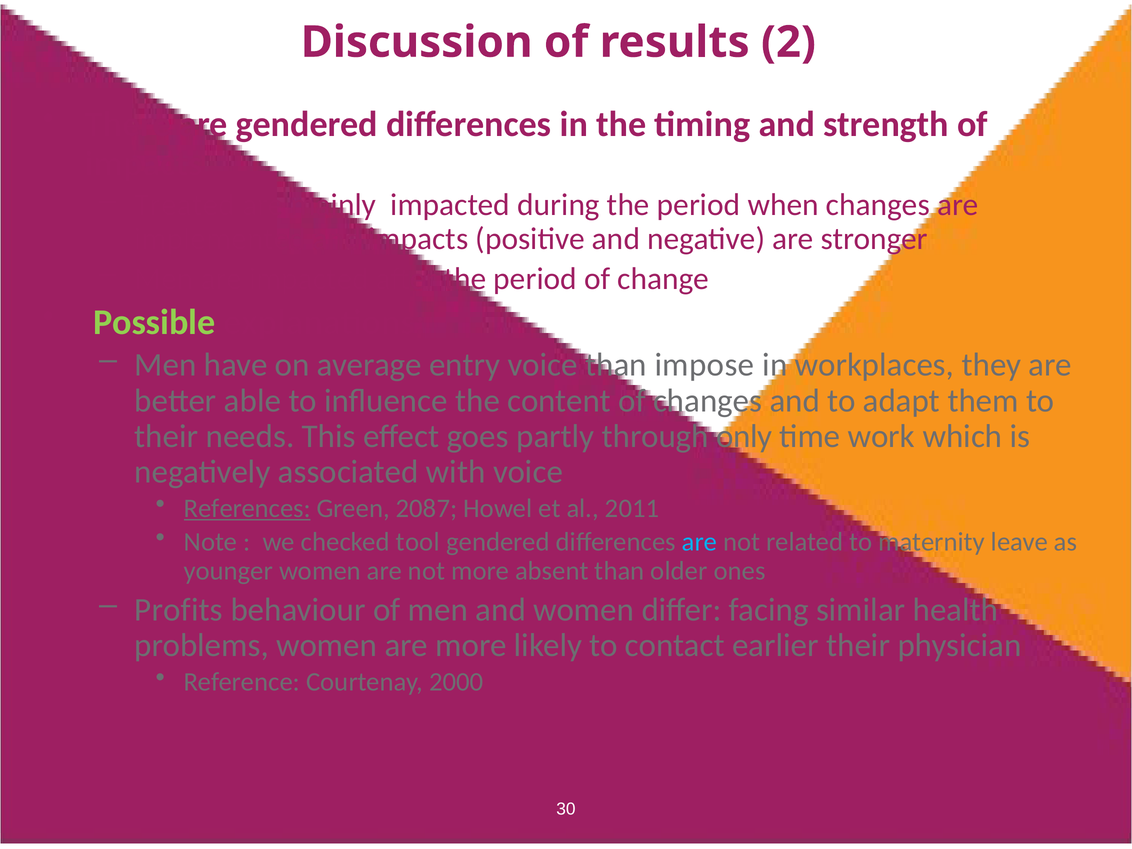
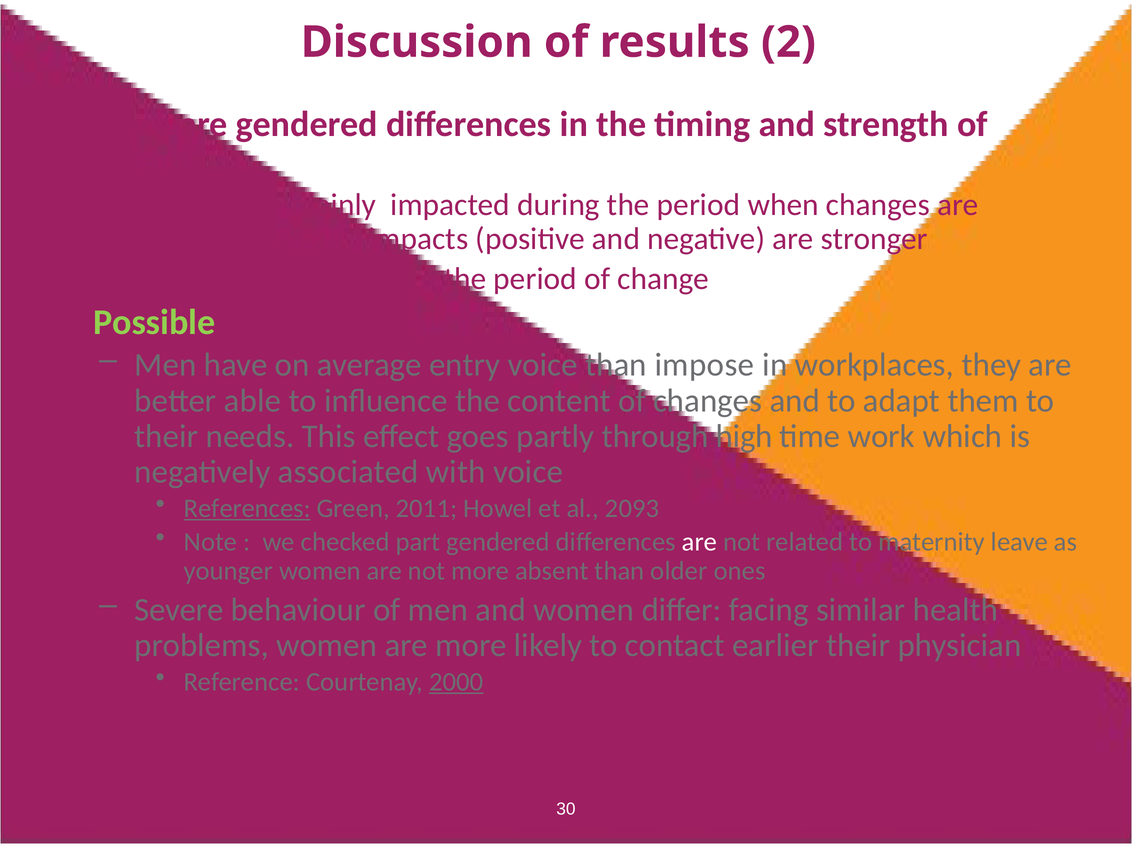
only: only -> high
2087: 2087 -> 2011
2011: 2011 -> 2093
tool: tool -> part
are at (700, 542) colour: light blue -> white
Profits: Profits -> Severe
2000 underline: none -> present
